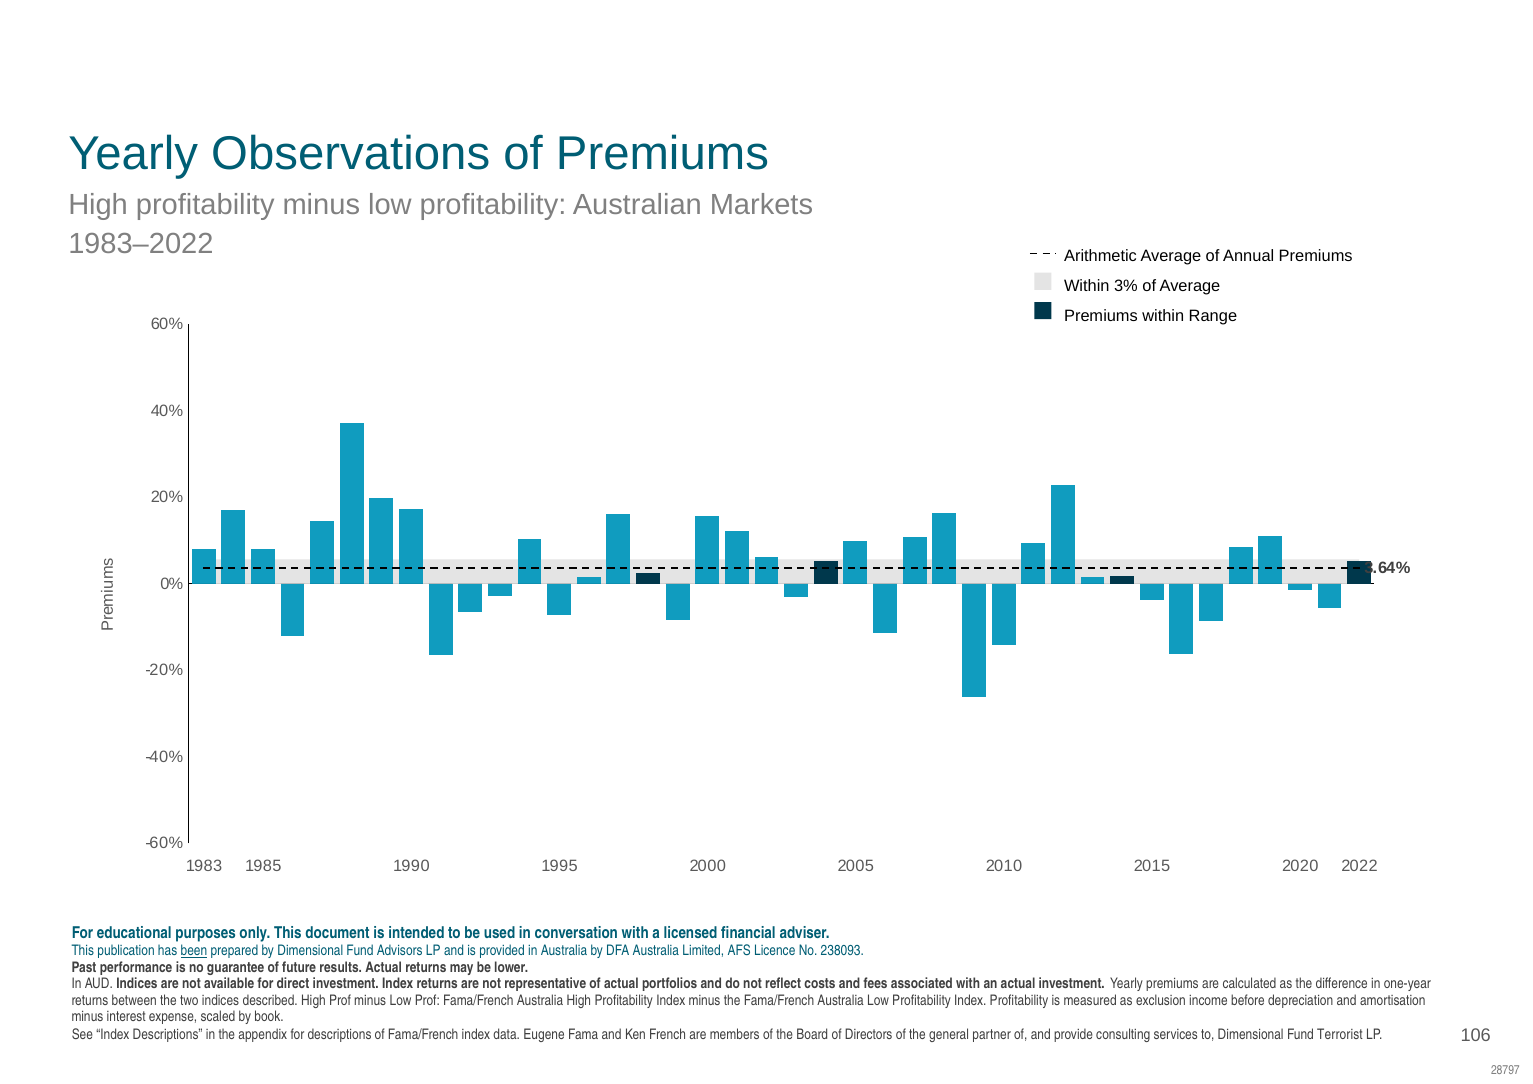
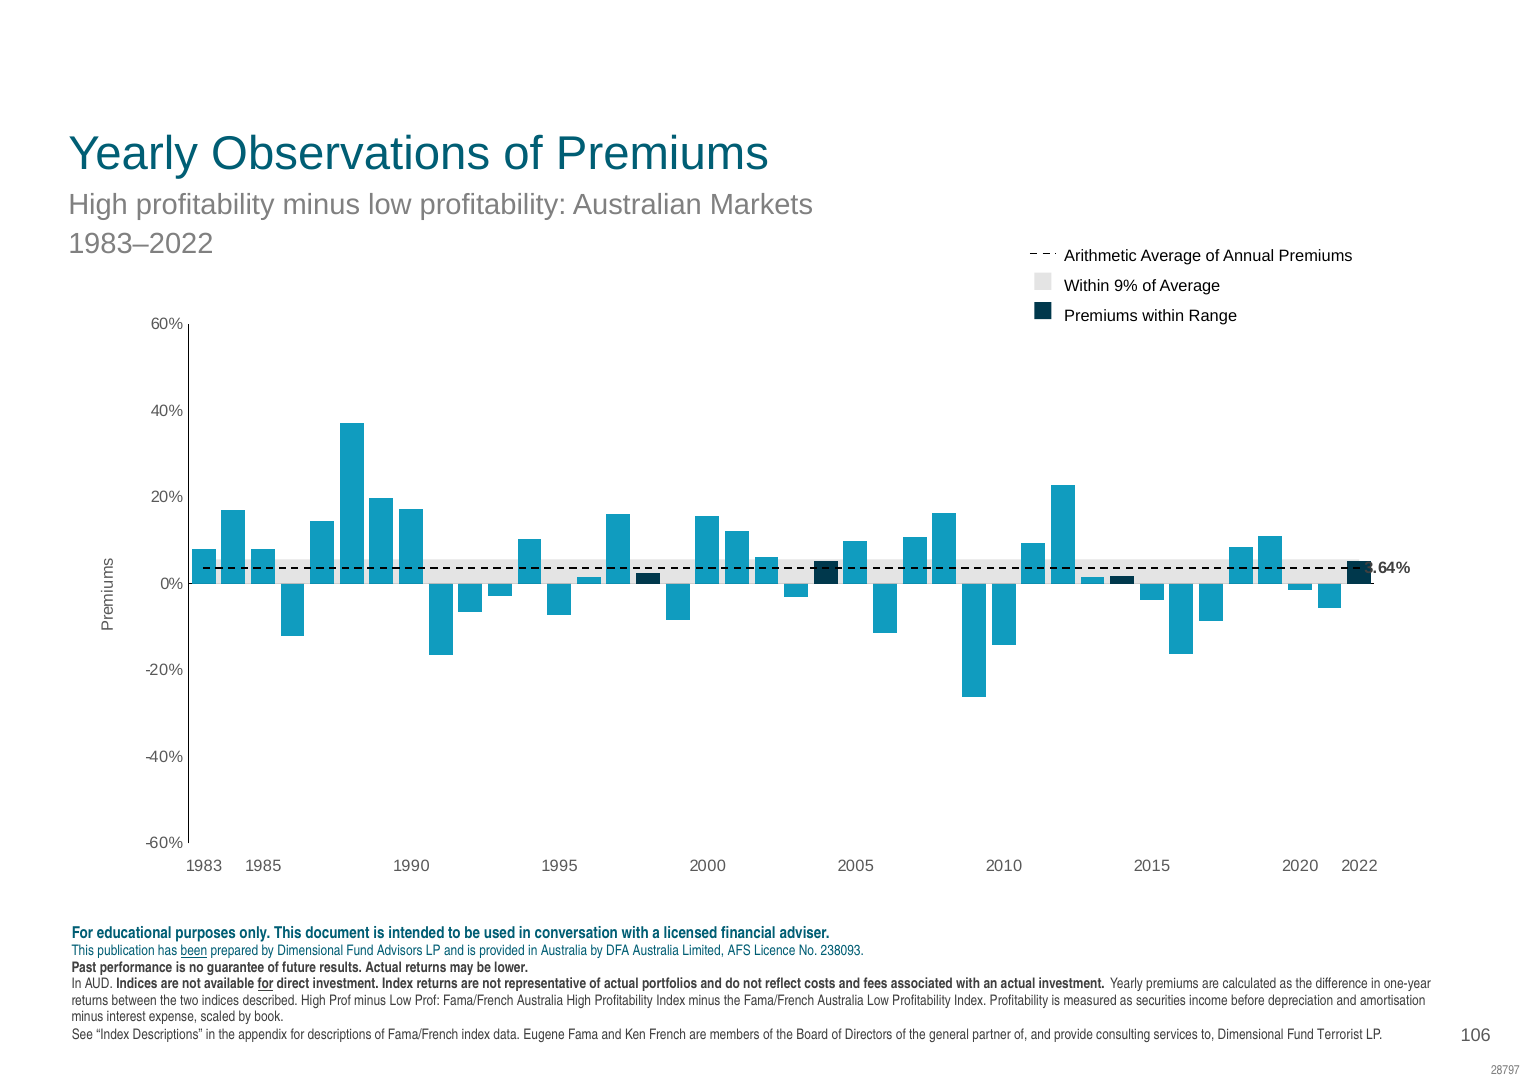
3%: 3% -> 9%
for at (266, 983) underline: none -> present
exclusion: exclusion -> securities
